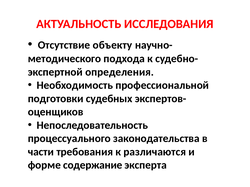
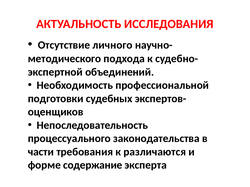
объекту: объекту -> личного
определения: определения -> объединений
